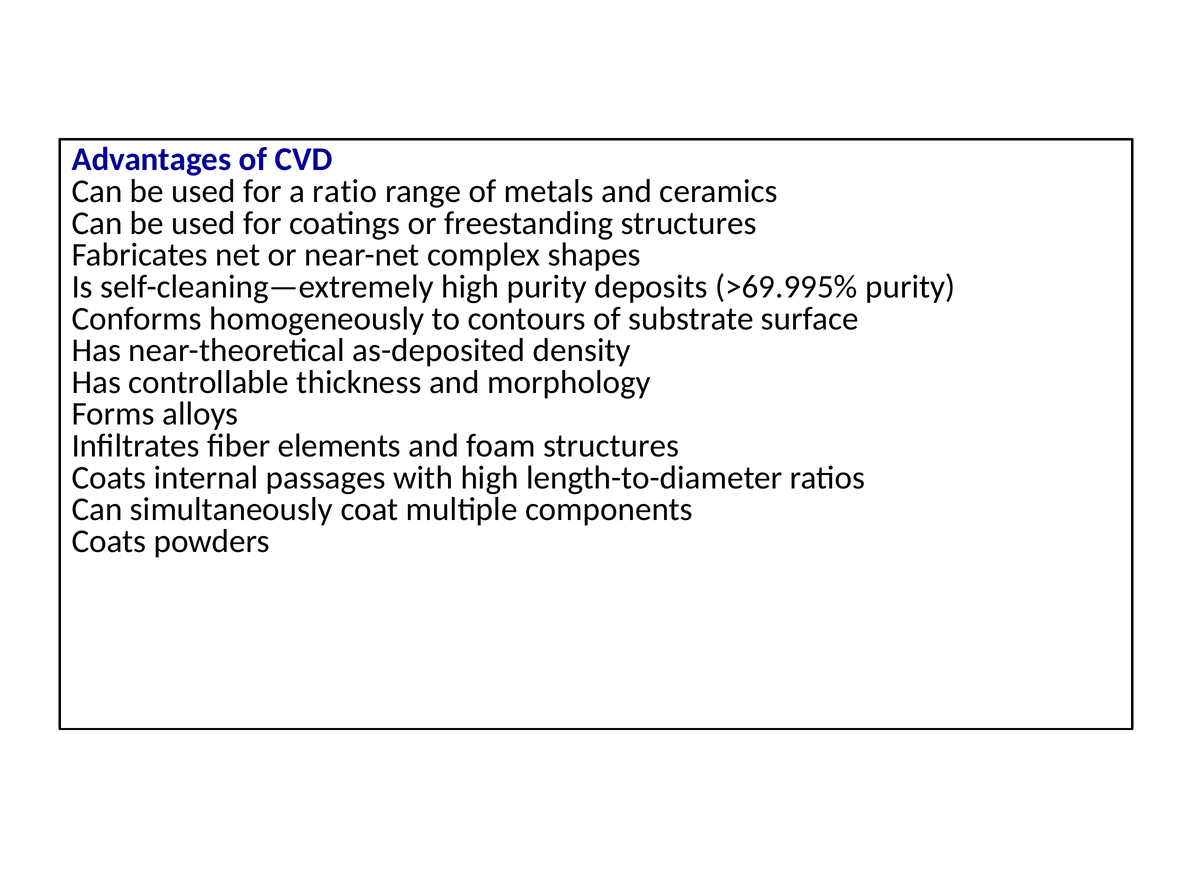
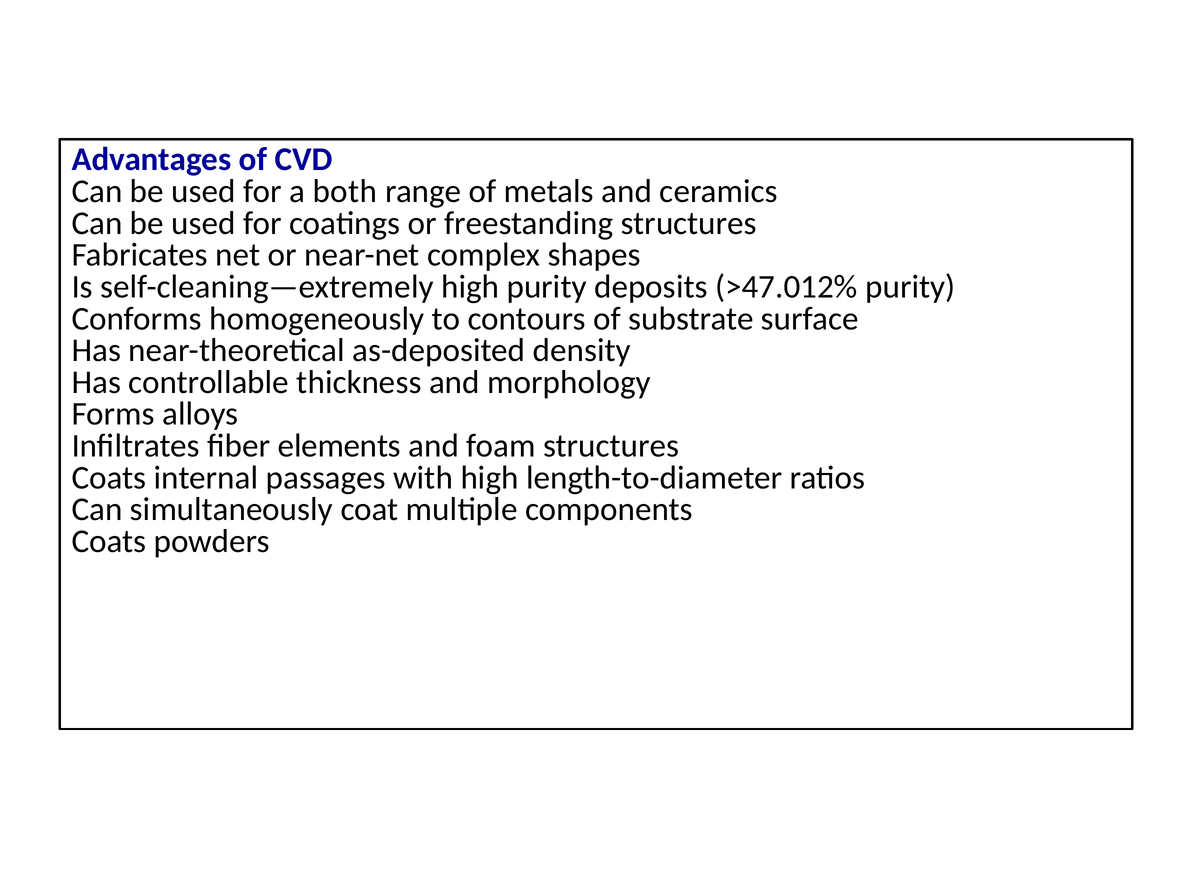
ratio: ratio -> both
>69.995%: >69.995% -> >47.012%
